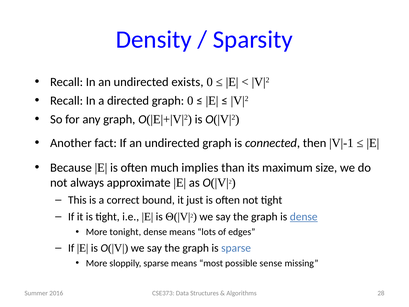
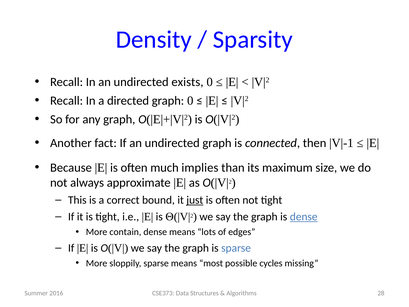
just underline: none -> present
tonight: tonight -> contain
sense: sense -> cycles
